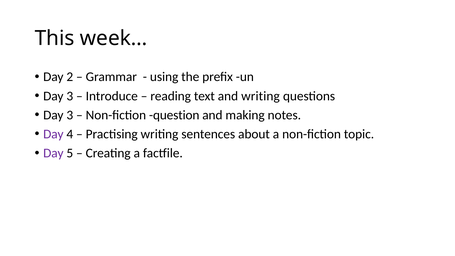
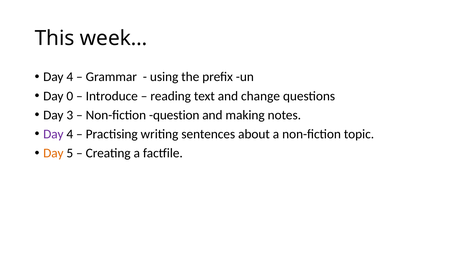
2 at (70, 77): 2 -> 4
3 at (70, 96): 3 -> 0
and writing: writing -> change
Day at (53, 153) colour: purple -> orange
